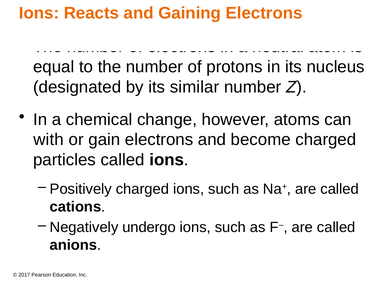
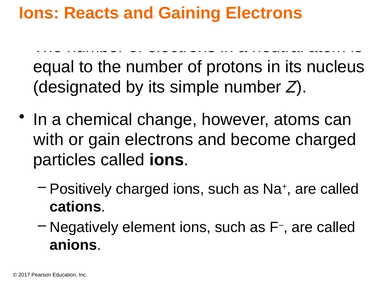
similar: similar -> simple
undergo: undergo -> element
